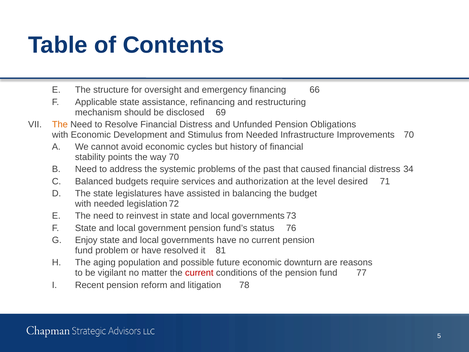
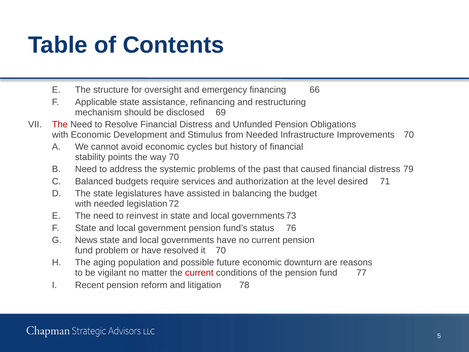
The at (60, 124) colour: orange -> red
34: 34 -> 79
Enjoy: Enjoy -> News
it 81: 81 -> 70
